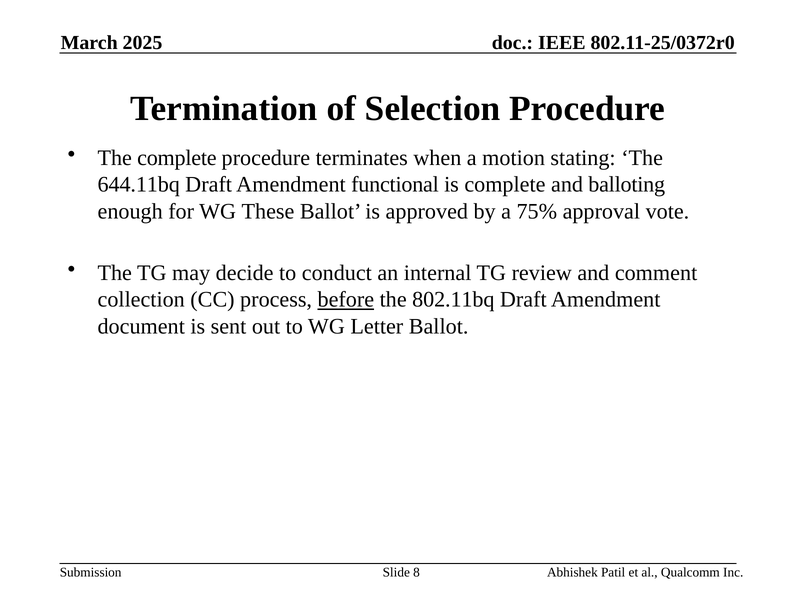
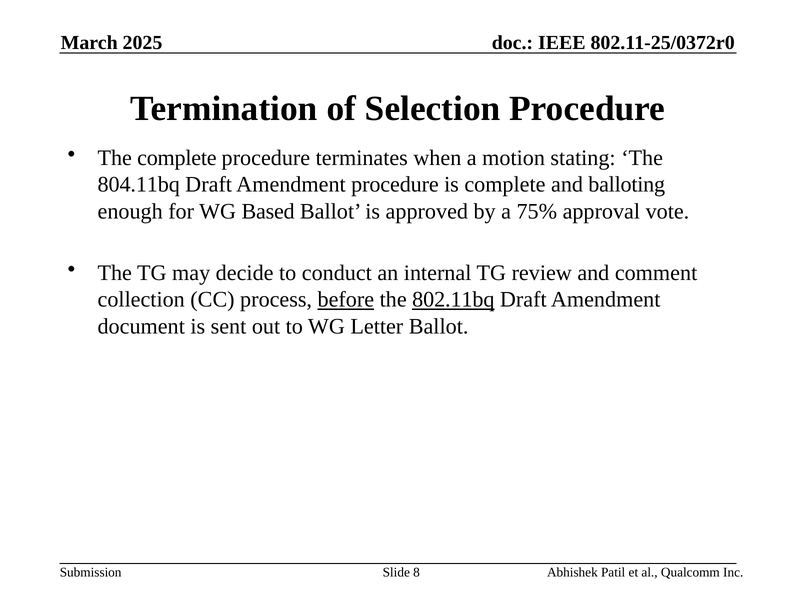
644.11bq: 644.11bq -> 804.11bq
Amendment functional: functional -> procedure
These: These -> Based
802.11bq underline: none -> present
